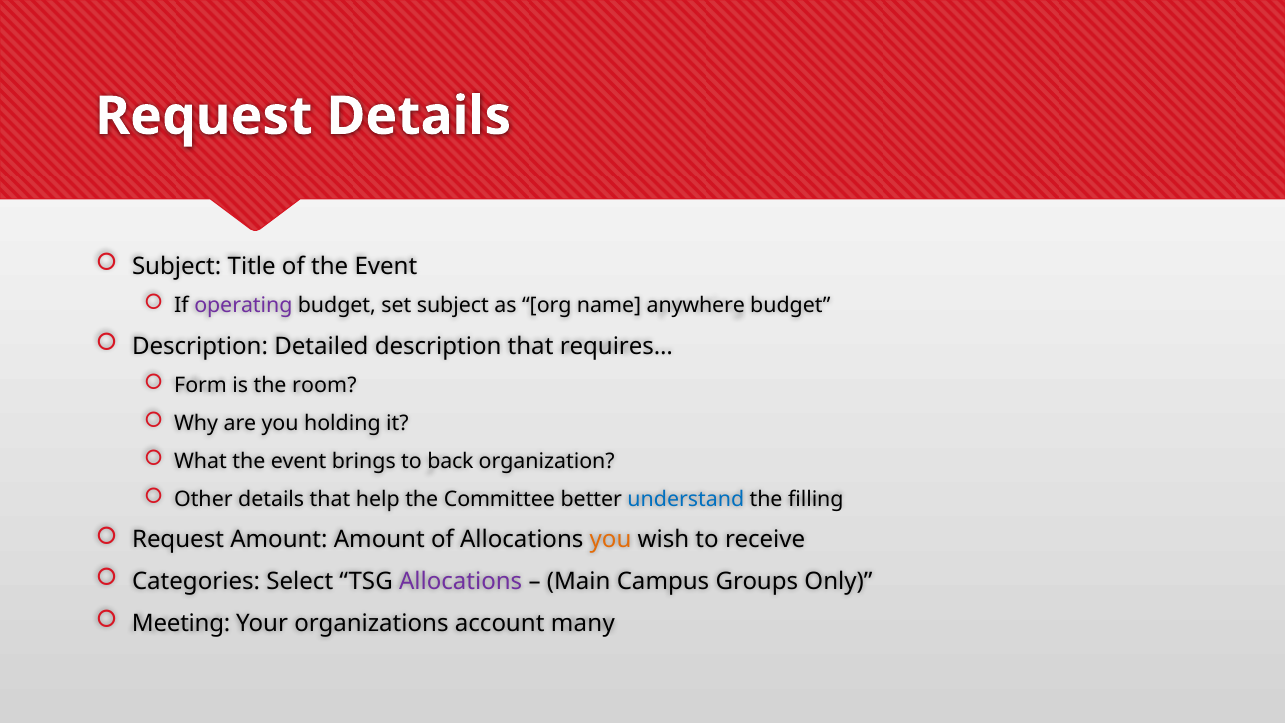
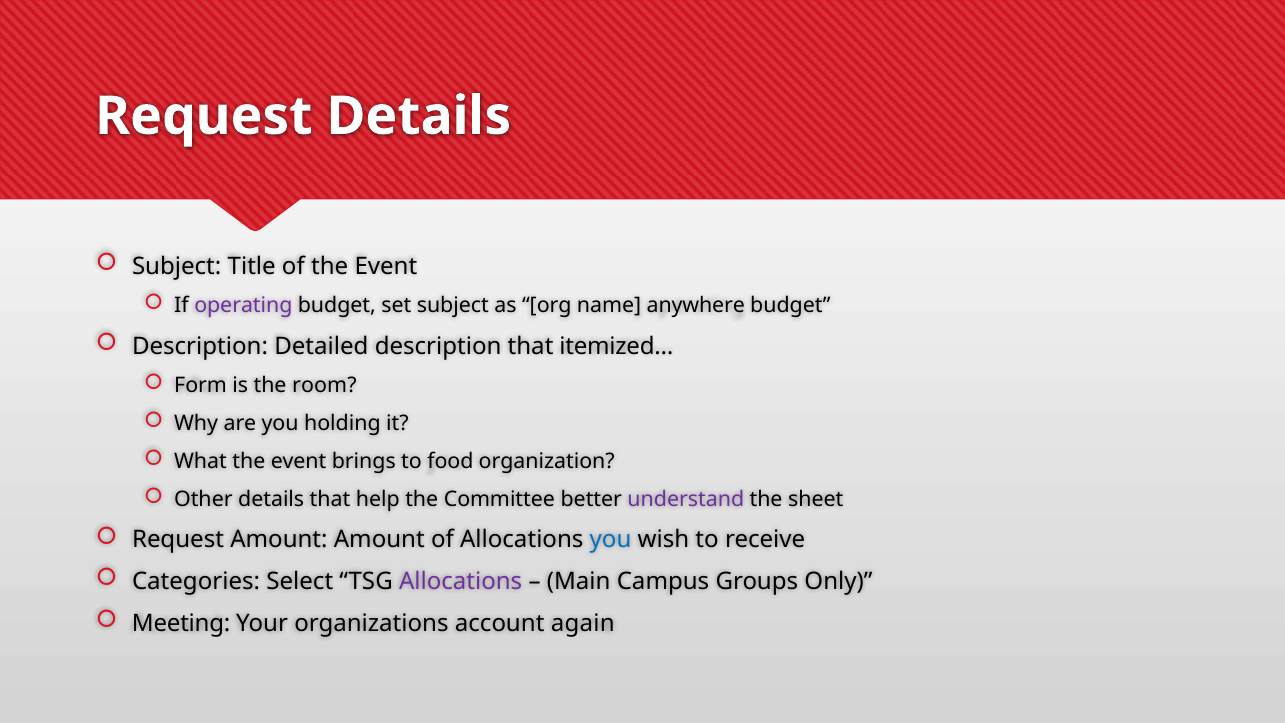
requires…: requires… -> itemized…
back: back -> food
understand colour: blue -> purple
filling: filling -> sheet
you at (611, 540) colour: orange -> blue
many: many -> again
